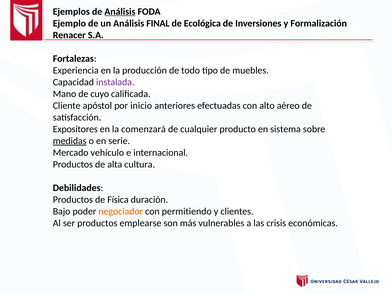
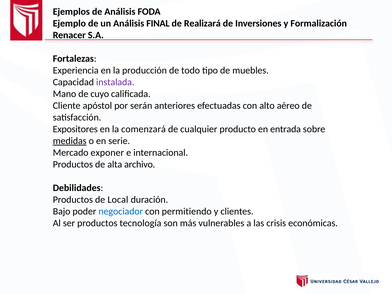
Análisis at (120, 12) underline: present -> none
Ecológica: Ecológica -> Realizará
inicio: inicio -> serán
sistema: sistema -> entrada
vehículo: vehículo -> exponer
cultura: cultura -> archivo
Física: Física -> Local
negociador colour: orange -> blue
emplearse: emplearse -> tecnología
